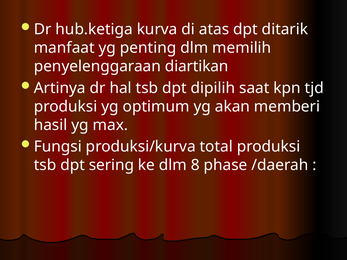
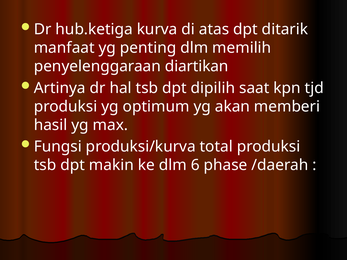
sering: sering -> makin
8: 8 -> 6
